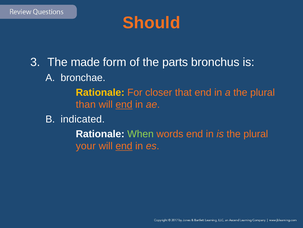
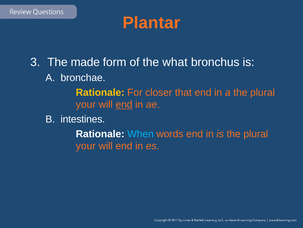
Should: Should -> Plantar
parts: parts -> what
than at (86, 104): than -> your
indicated: indicated -> intestines
When colour: light green -> light blue
end at (124, 146) underline: present -> none
